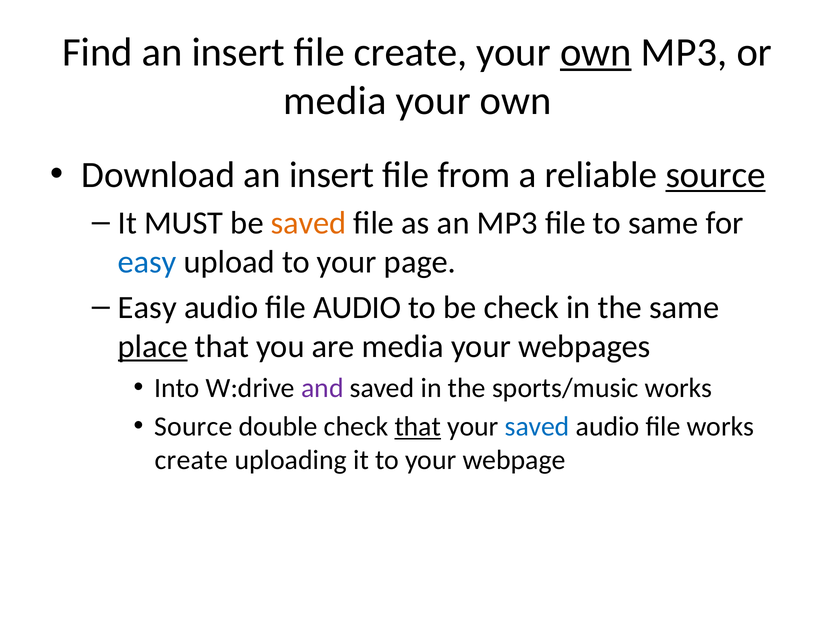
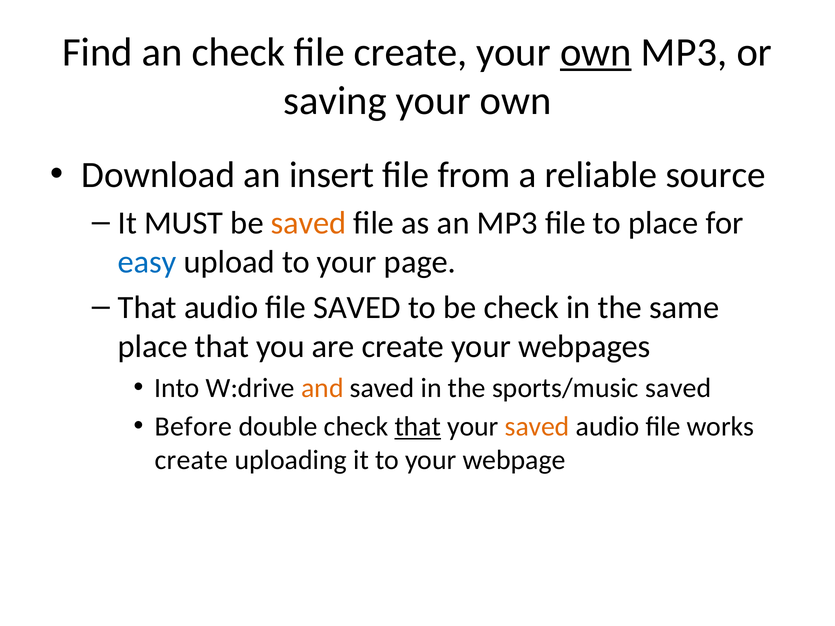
Find an insert: insert -> check
media at (335, 101): media -> saving
source at (716, 175) underline: present -> none
to same: same -> place
Easy at (147, 308): Easy -> That
file AUDIO: AUDIO -> SAVED
place at (153, 347) underline: present -> none
are media: media -> create
and colour: purple -> orange
sports/music works: works -> saved
Source at (193, 427): Source -> Before
saved at (537, 427) colour: blue -> orange
